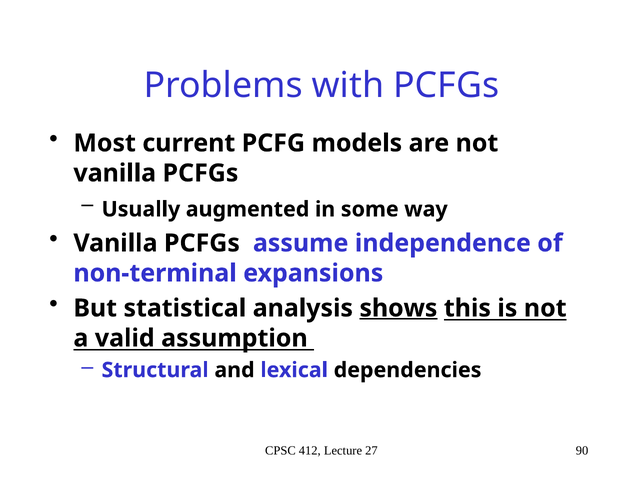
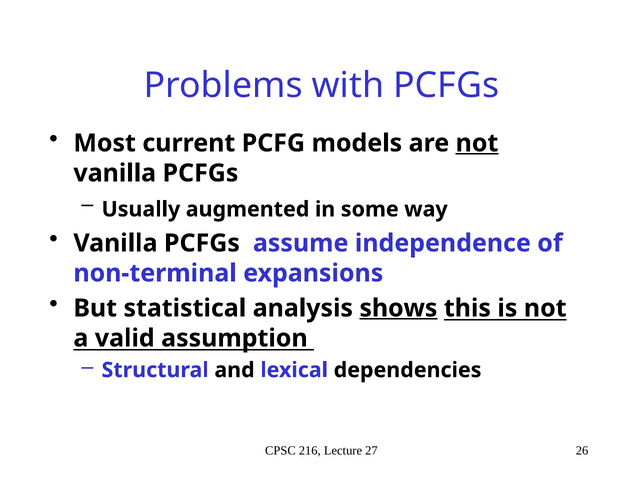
not at (477, 143) underline: none -> present
412: 412 -> 216
90: 90 -> 26
